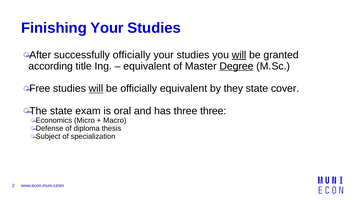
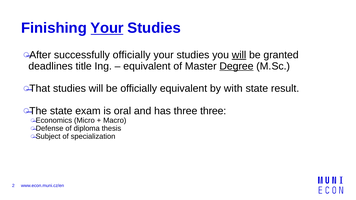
Your at (107, 28) underline: none -> present
according: according -> deadlines
Free: Free -> That
will at (96, 89) underline: present -> none
they: they -> with
cover: cover -> result
